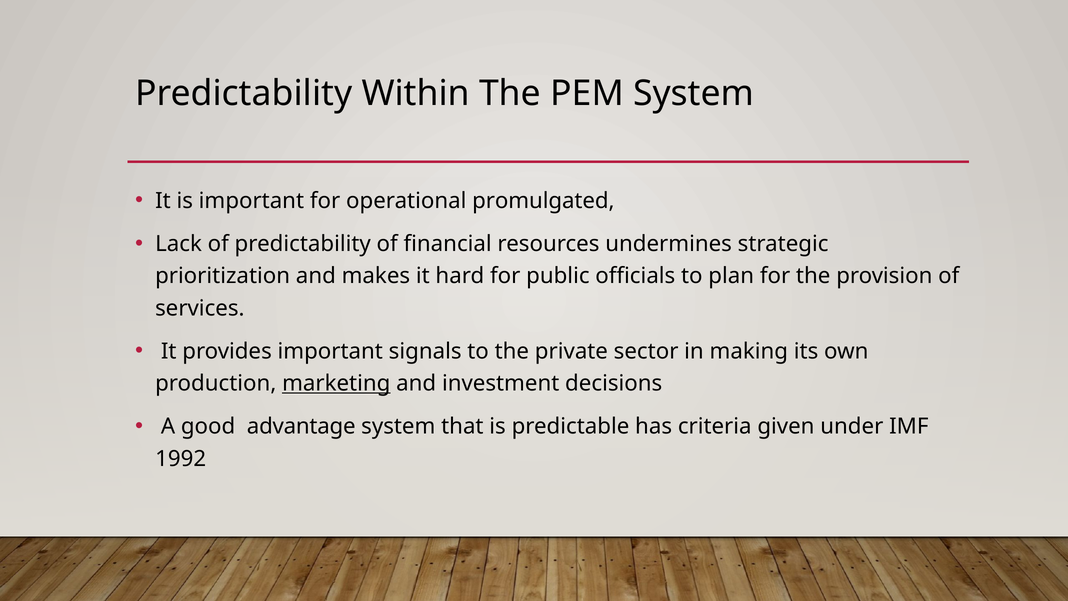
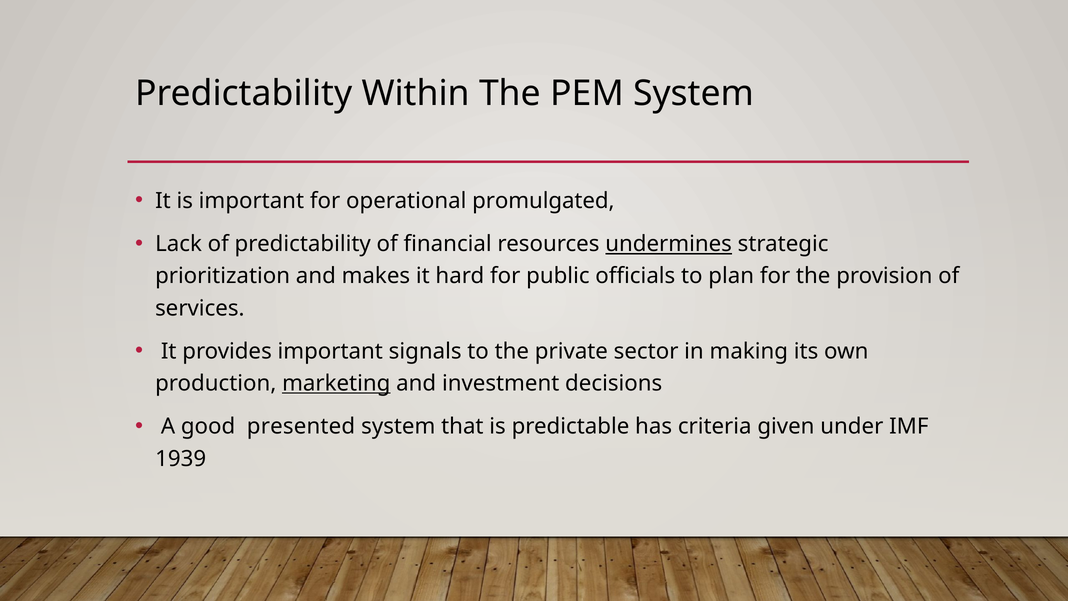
undermines underline: none -> present
advantage: advantage -> presented
1992: 1992 -> 1939
